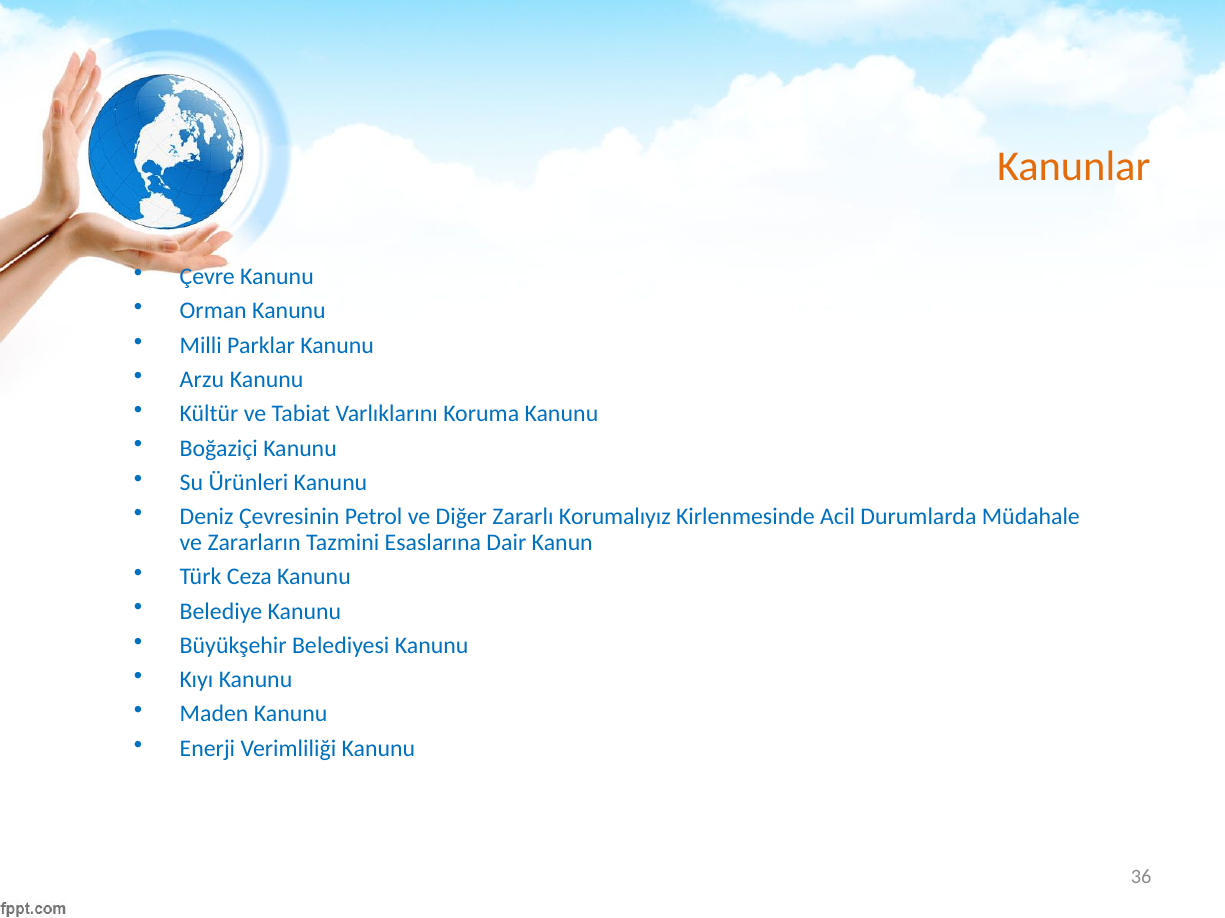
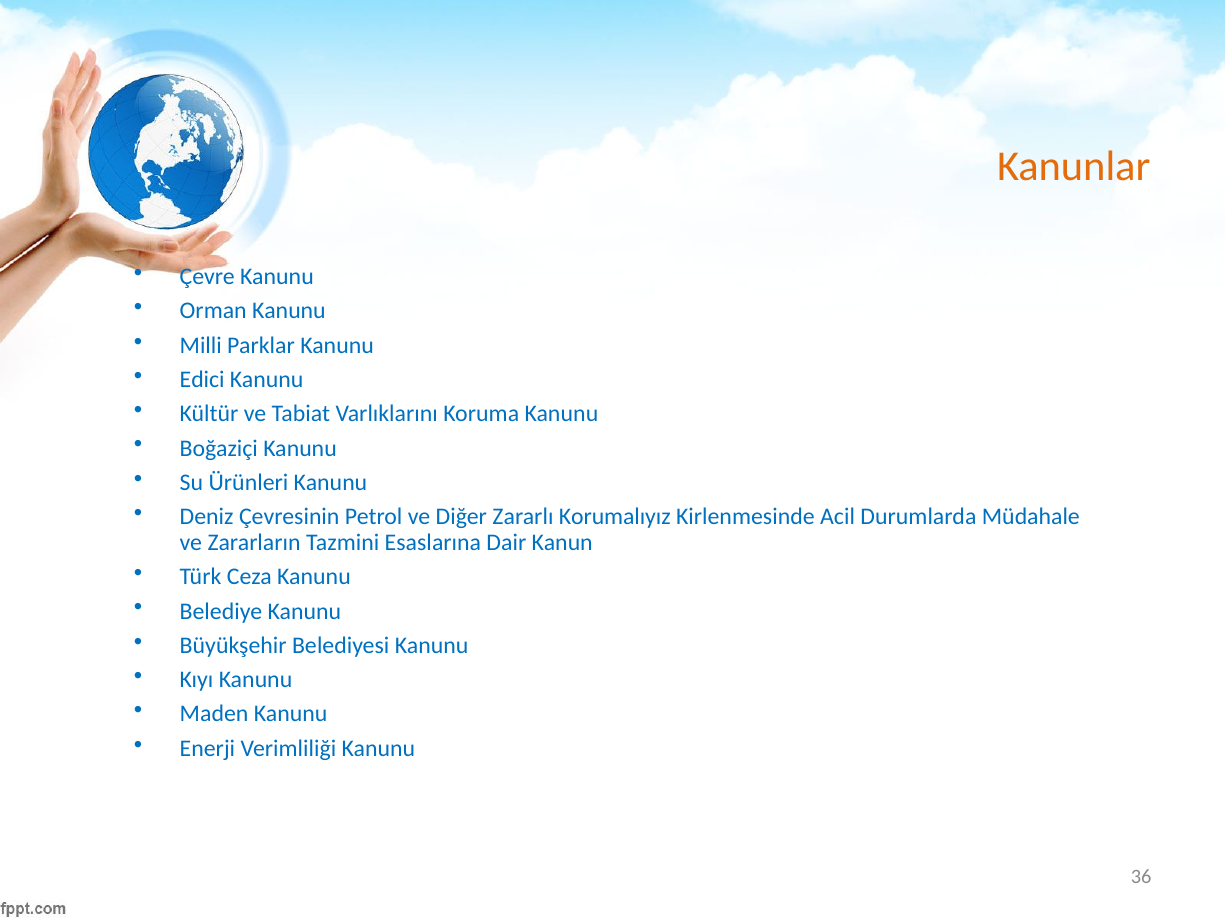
Arzu: Arzu -> Edici
